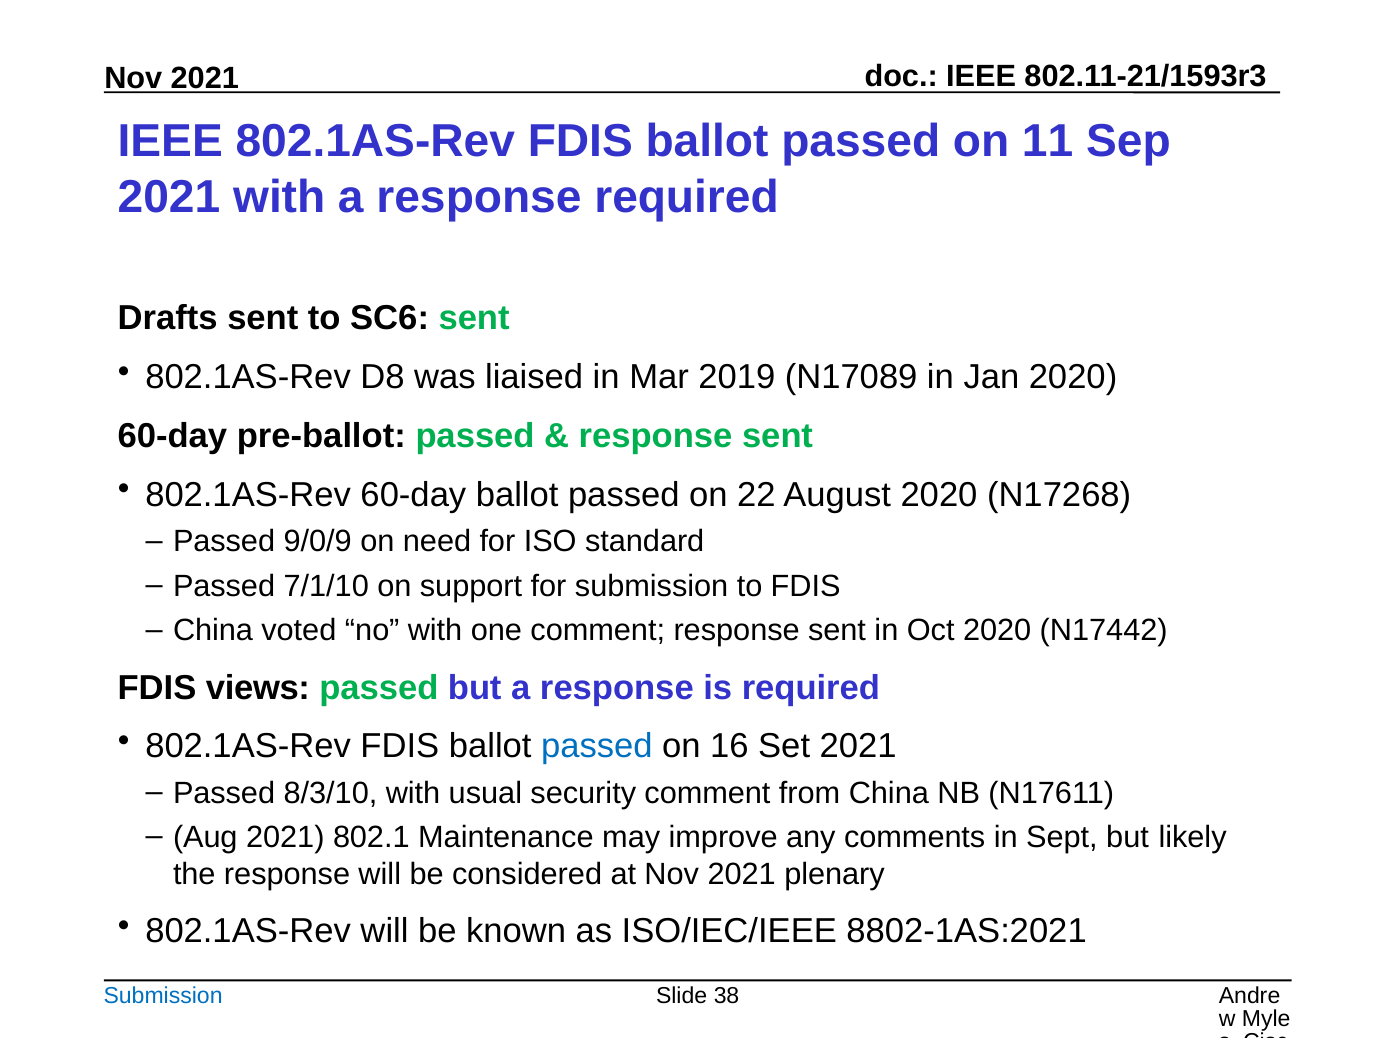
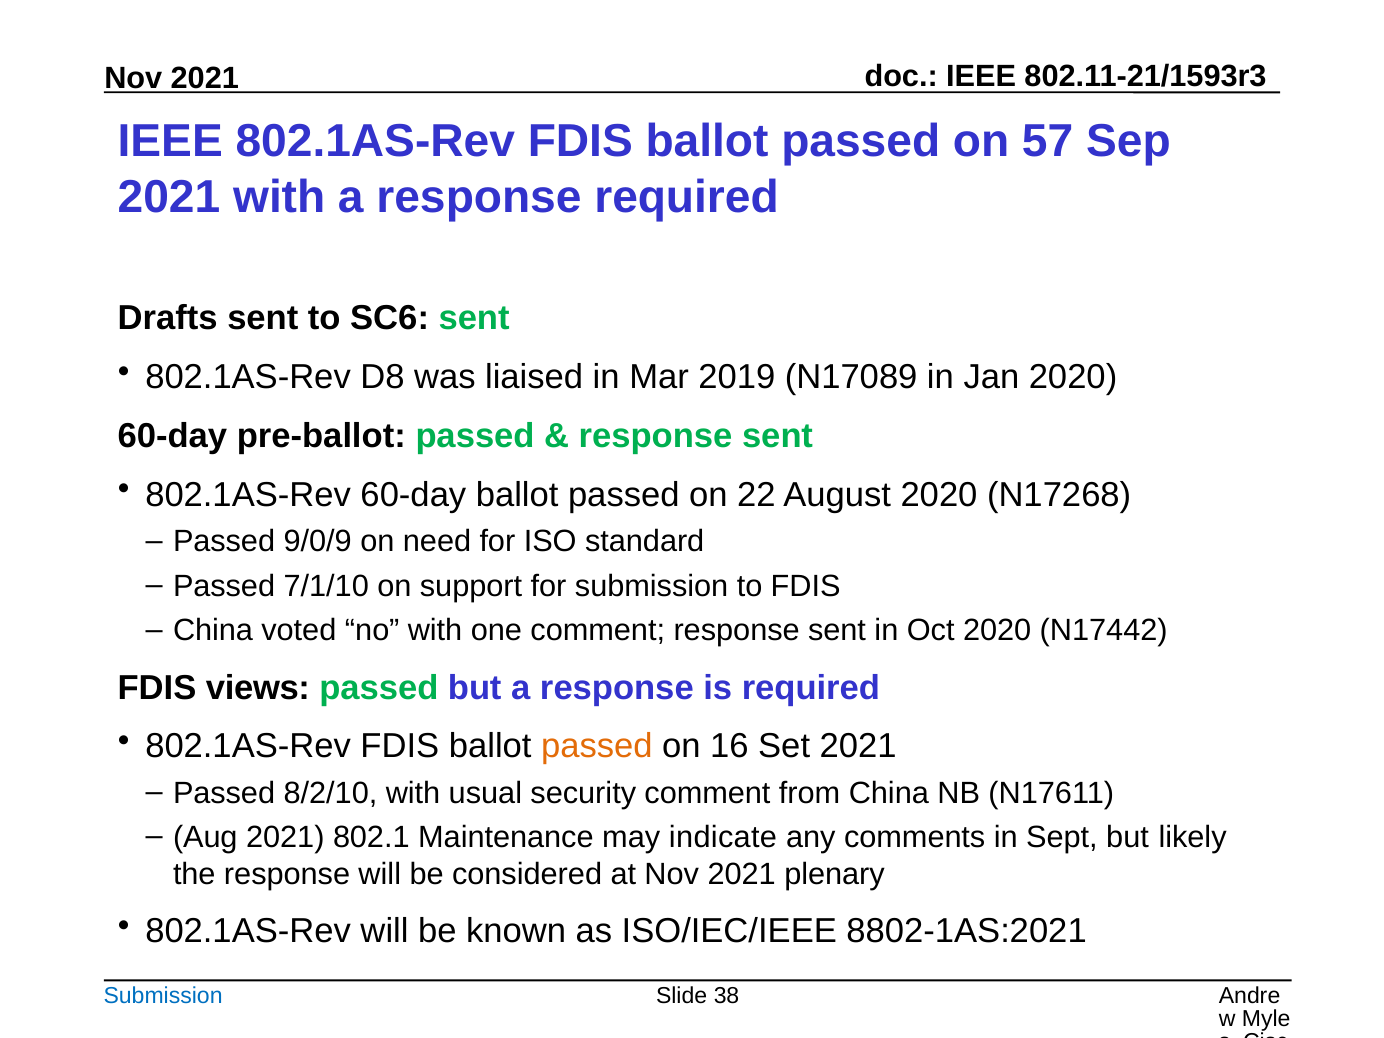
11: 11 -> 57
passed at (597, 746) colour: blue -> orange
8/3/10: 8/3/10 -> 8/2/10
improve: improve -> indicate
